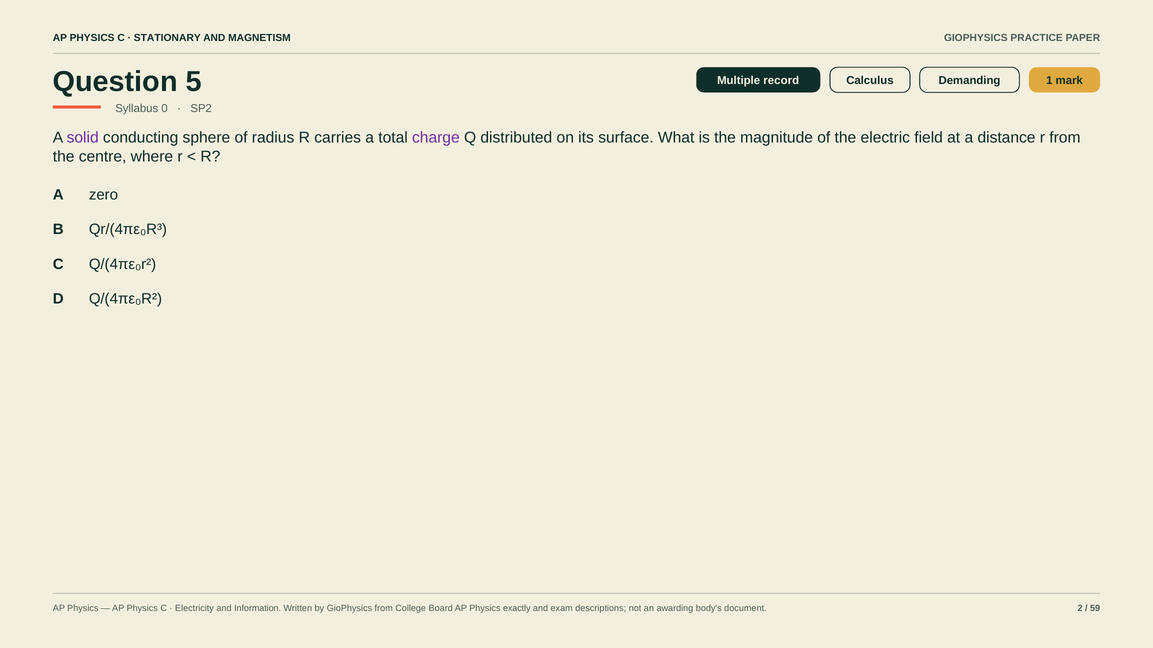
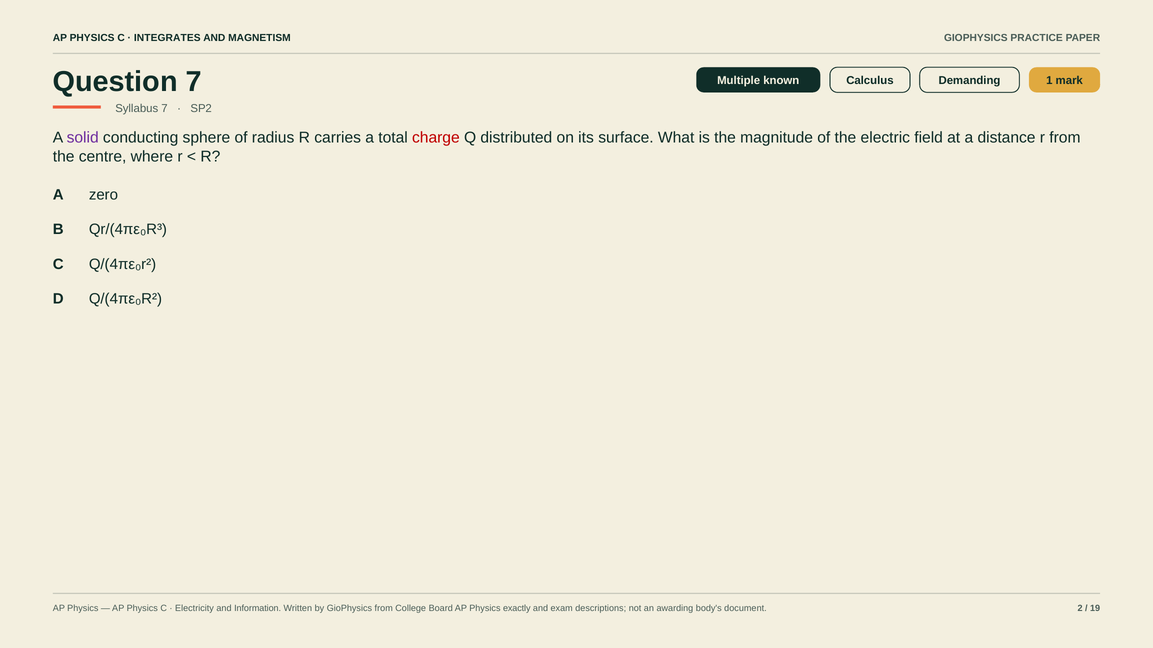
STATIONARY: STATIONARY -> INTEGRATES
Question 5: 5 -> 7
record: record -> known
Syllabus 0: 0 -> 7
charge colour: purple -> red
59: 59 -> 19
